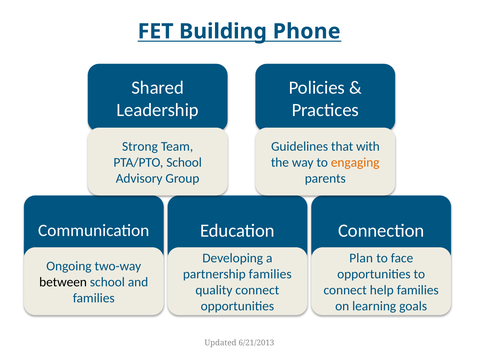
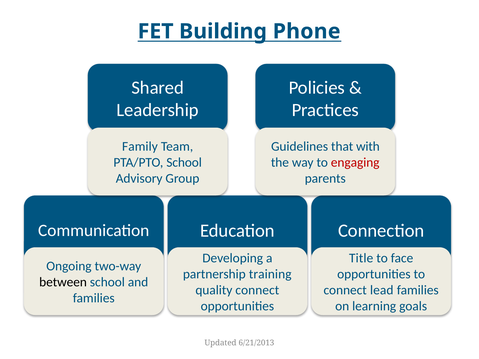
Strong: Strong -> Family
engaging colour: orange -> red
Plan: Plan -> Title
partnership families: families -> training
help: help -> lead
